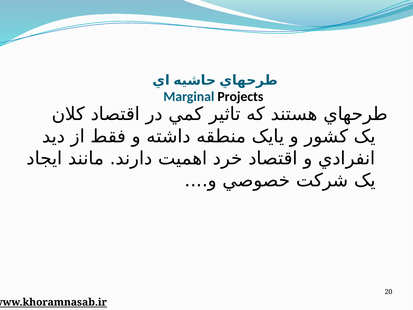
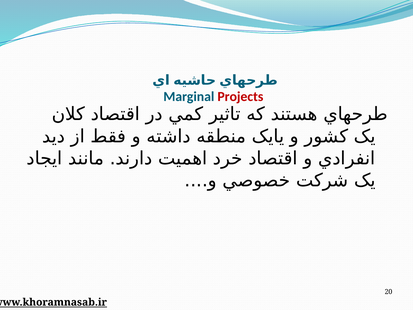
Projects colour: black -> red
